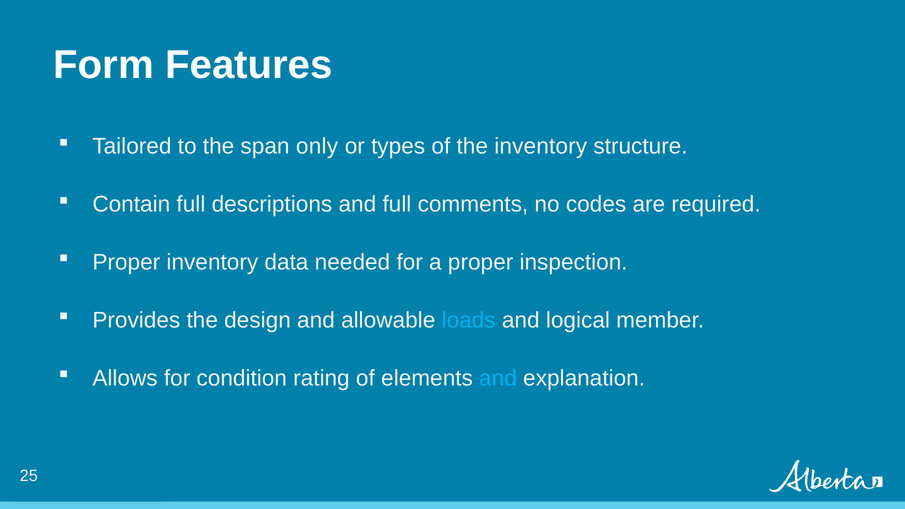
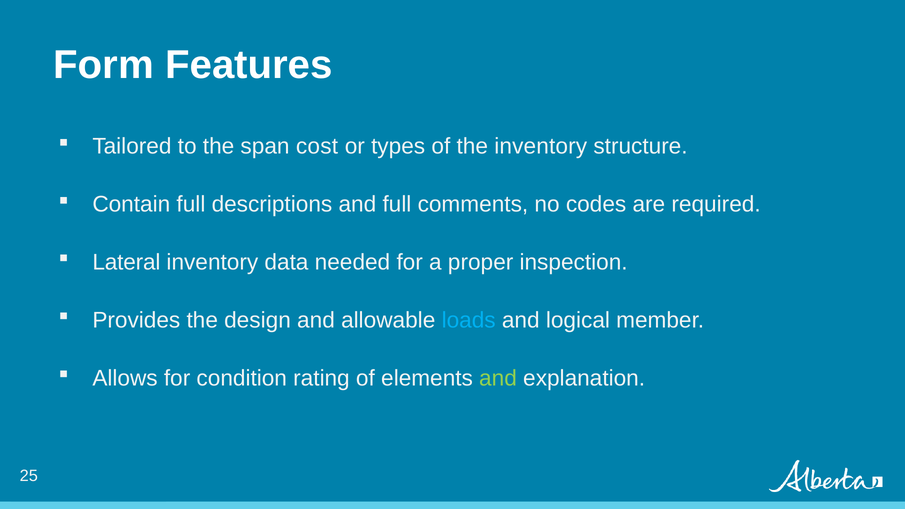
only: only -> cost
Proper at (126, 262): Proper -> Lateral
and at (498, 378) colour: light blue -> light green
